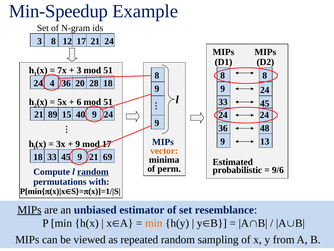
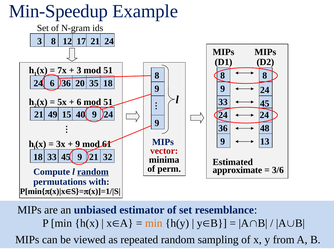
24 4: 4 -> 6
28: 28 -> 35
89: 89 -> 49
mod 17: 17 -> 61
vector colour: orange -> red
69: 69 -> 32
probabilistic: probabilistic -> approximate
9/6: 9/6 -> 3/6
MIPs at (29, 209) underline: present -> none
